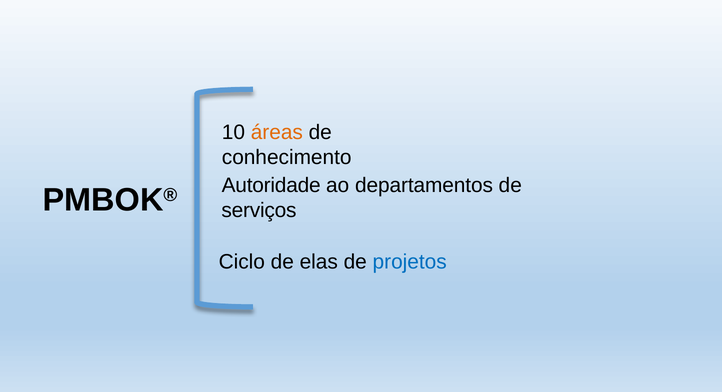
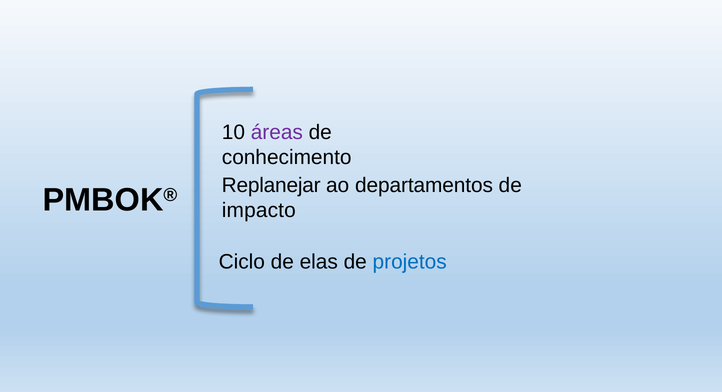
áreas colour: orange -> purple
Autoridade: Autoridade -> Replanejar
serviços: serviços -> impacto
